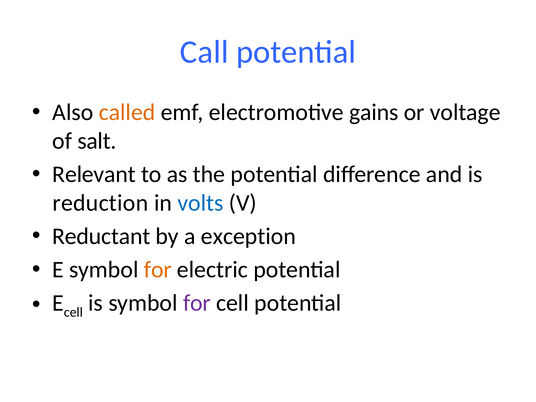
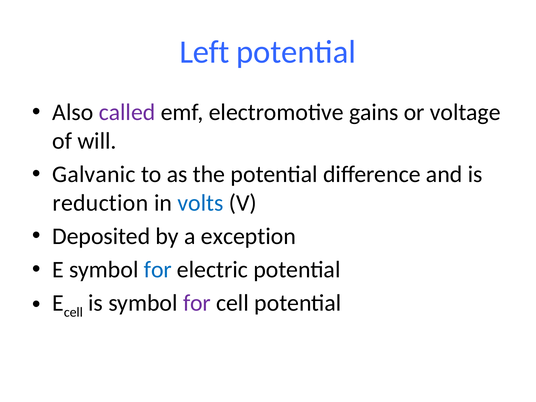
Call: Call -> Left
called colour: orange -> purple
salt: salt -> will
Relevant: Relevant -> Galvanic
Reductant: Reductant -> Deposited
for at (158, 270) colour: orange -> blue
